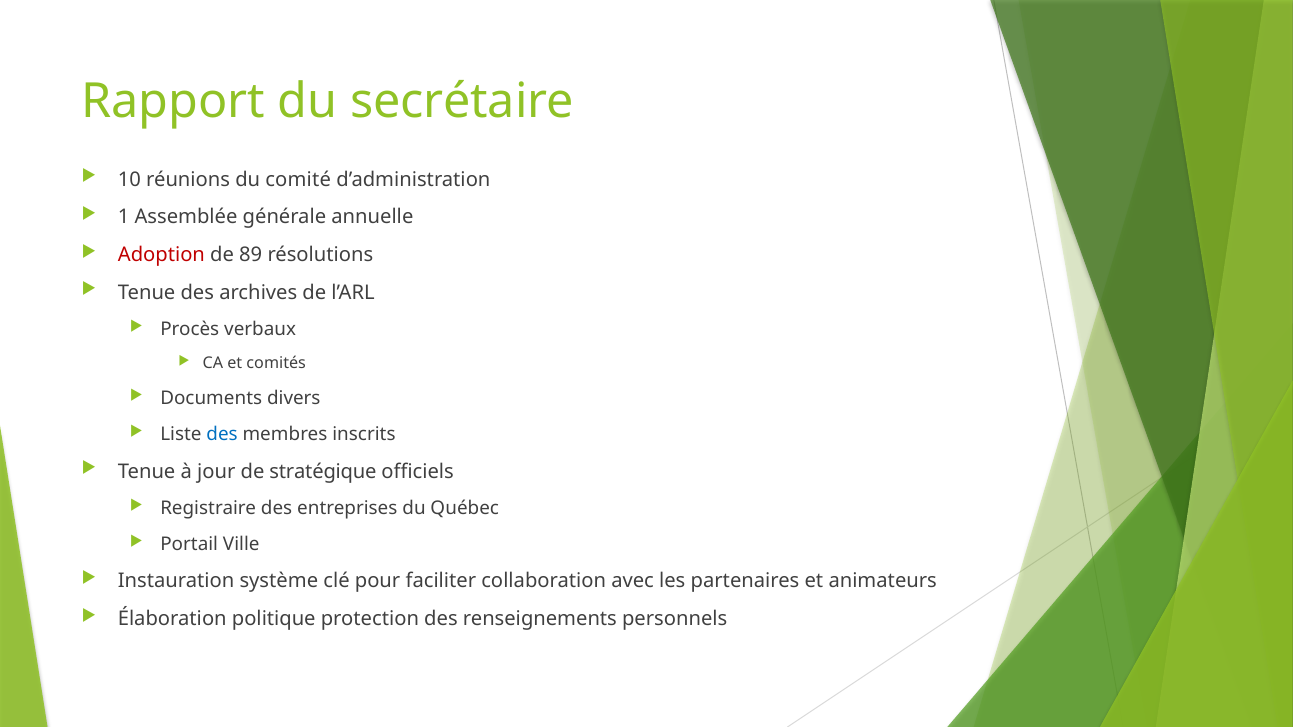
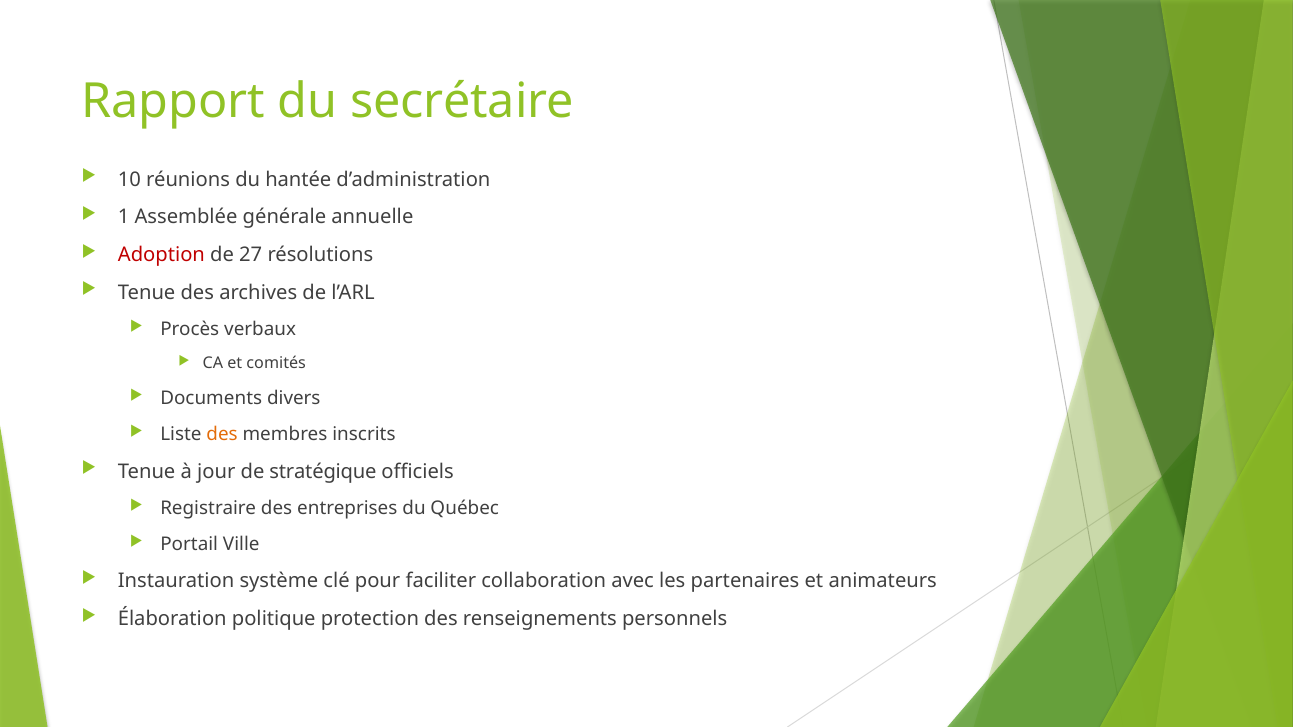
comité: comité -> hantée
89: 89 -> 27
des at (222, 435) colour: blue -> orange
